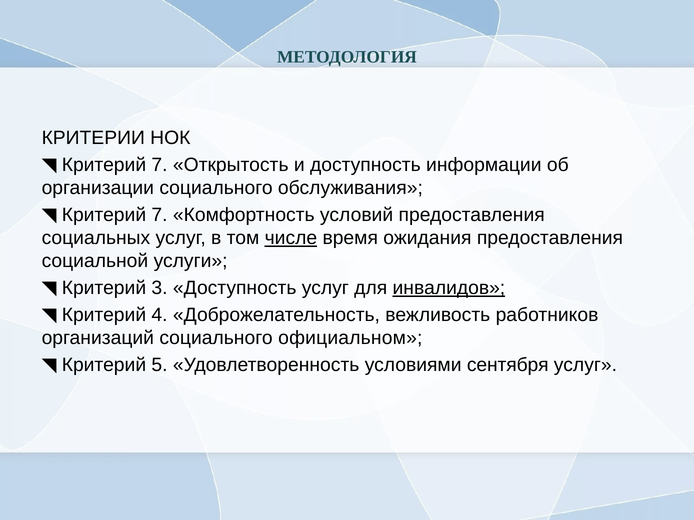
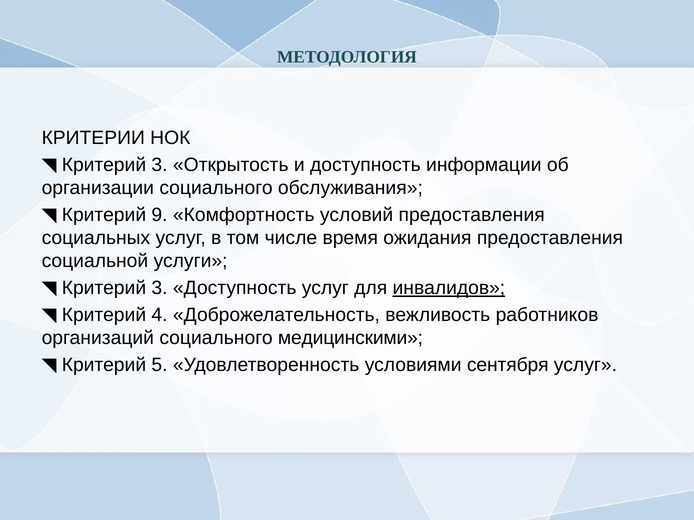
7 at (160, 165): 7 -> 3
7 at (160, 215): 7 -> 9
числе underline: present -> none
официальном: официальном -> медицинскими
